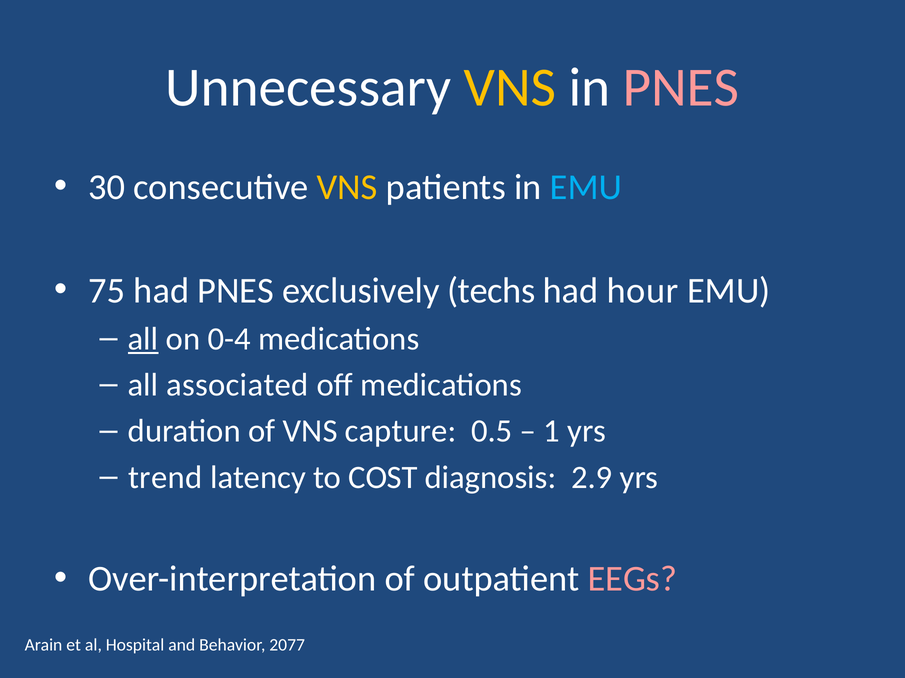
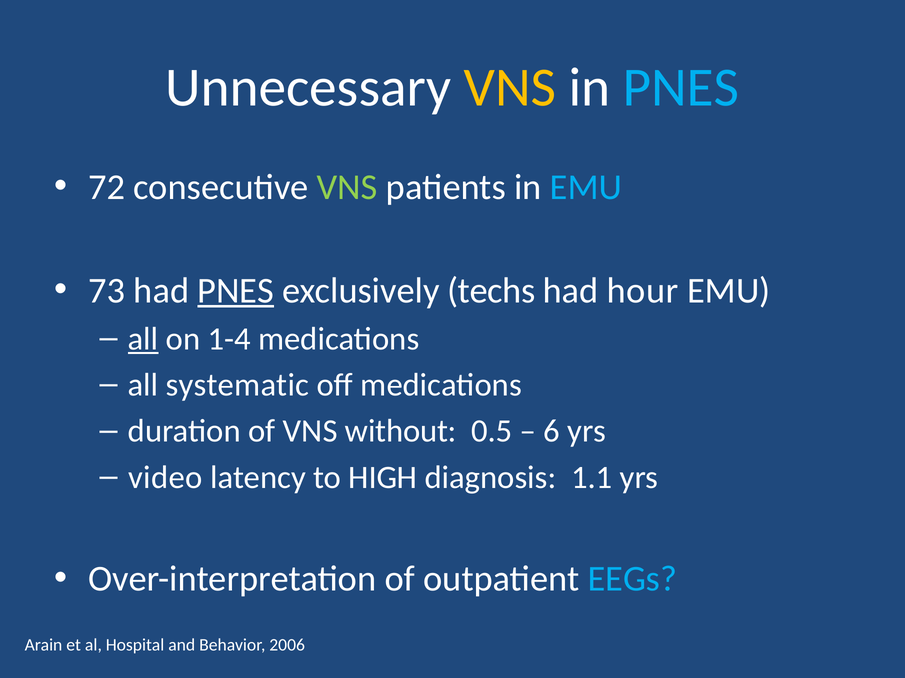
PNES at (681, 88) colour: pink -> light blue
30: 30 -> 72
VNS at (347, 187) colour: yellow -> light green
75: 75 -> 73
PNES at (236, 291) underline: none -> present
0-4: 0-4 -> 1-4
associated: associated -> systematic
capture: capture -> without
1: 1 -> 6
trend: trend -> video
COST: COST -> HIGH
2.9: 2.9 -> 1.1
EEGs colour: pink -> light blue
2077: 2077 -> 2006
